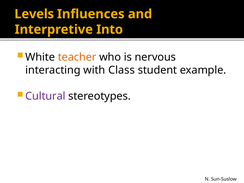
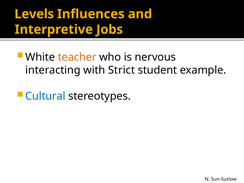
Into: Into -> Jobs
Class: Class -> Strict
Cultural colour: purple -> blue
